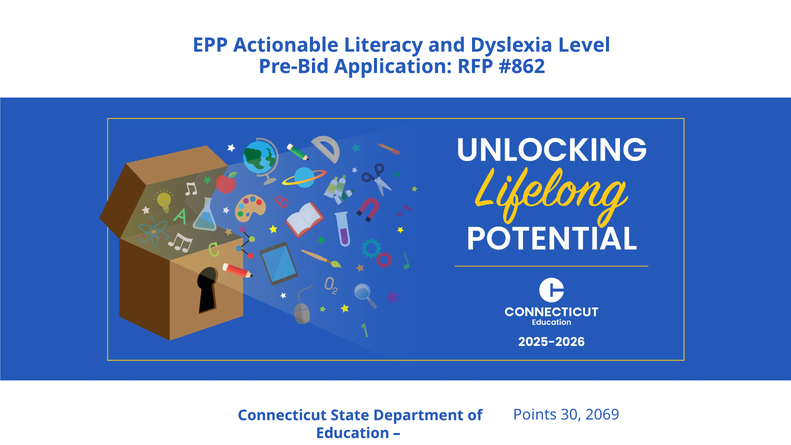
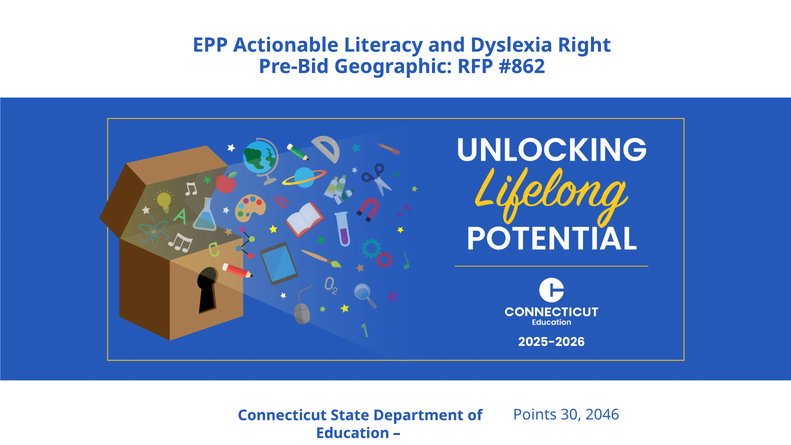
Level: Level -> Right
Application: Application -> Geographic
2069: 2069 -> 2046
